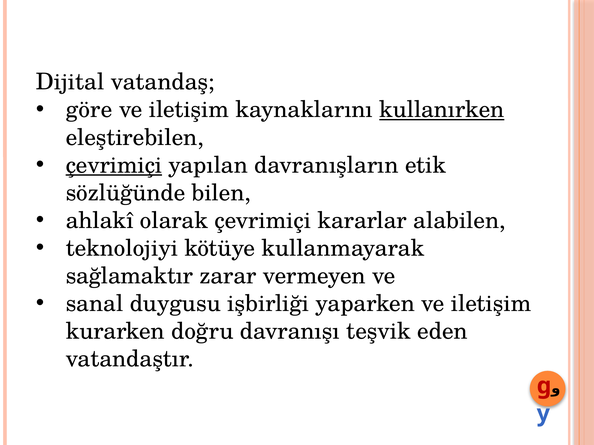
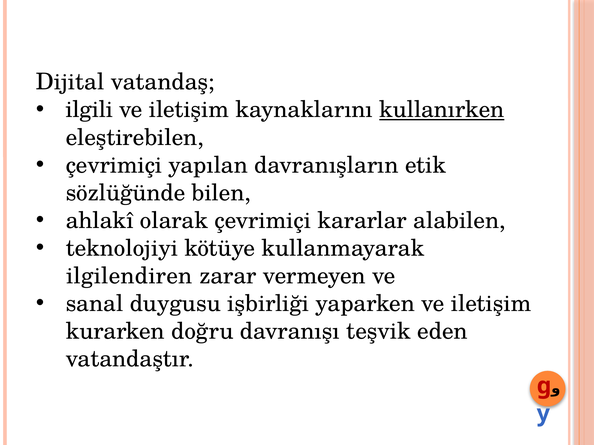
göre: göre -> ilgili
çevrimiçi at (114, 165) underline: present -> none
sağlamaktır: sağlamaktır -> ilgilendiren
